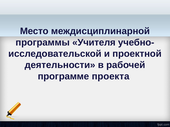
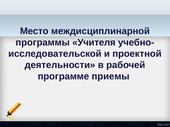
проекта: проекта -> приемы
